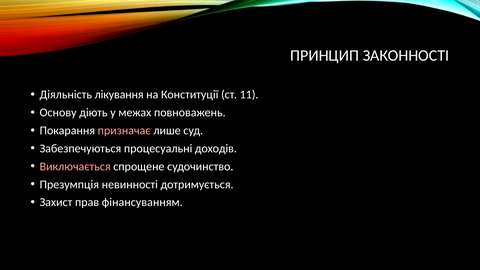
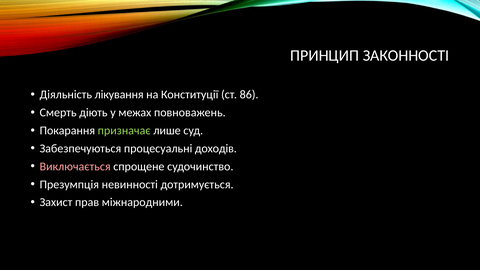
11: 11 -> 86
Основу: Основу -> Смерть
призначає colour: pink -> light green
фінансуванням: фінансуванням -> міжнародними
